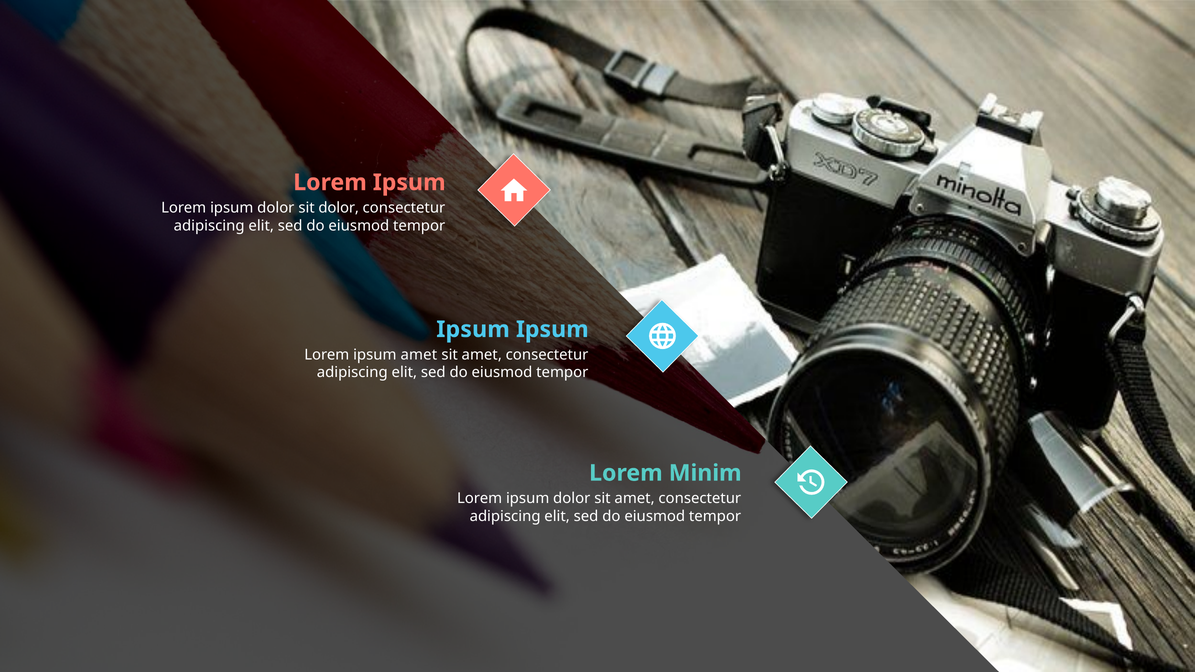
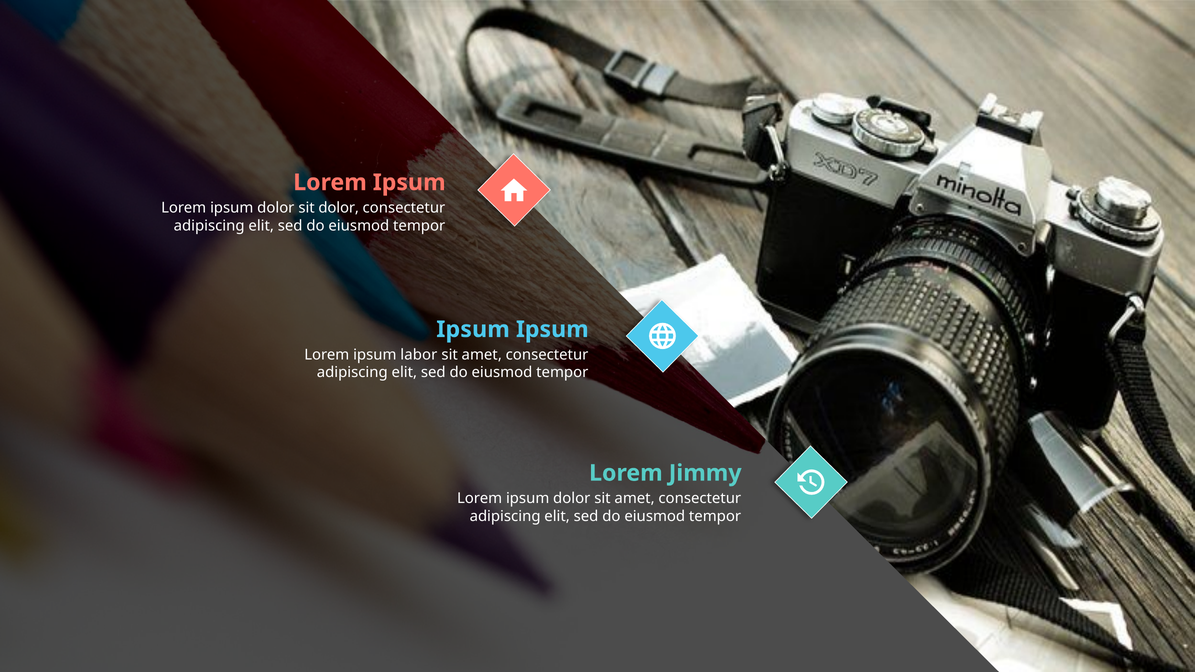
ipsum amet: amet -> labor
Minim: Minim -> Jimmy
